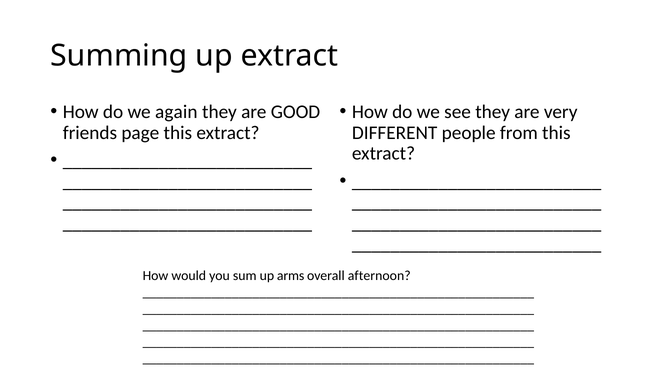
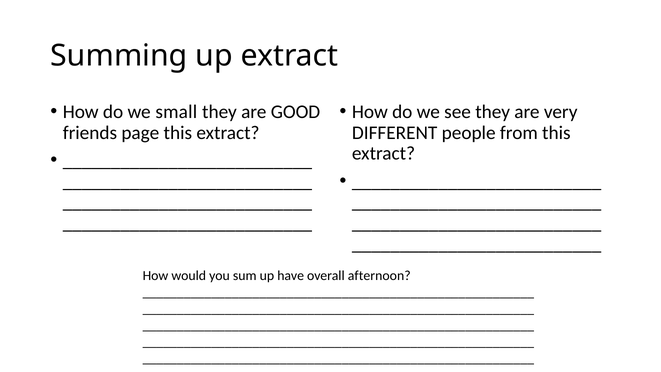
again: again -> small
arms: arms -> have
